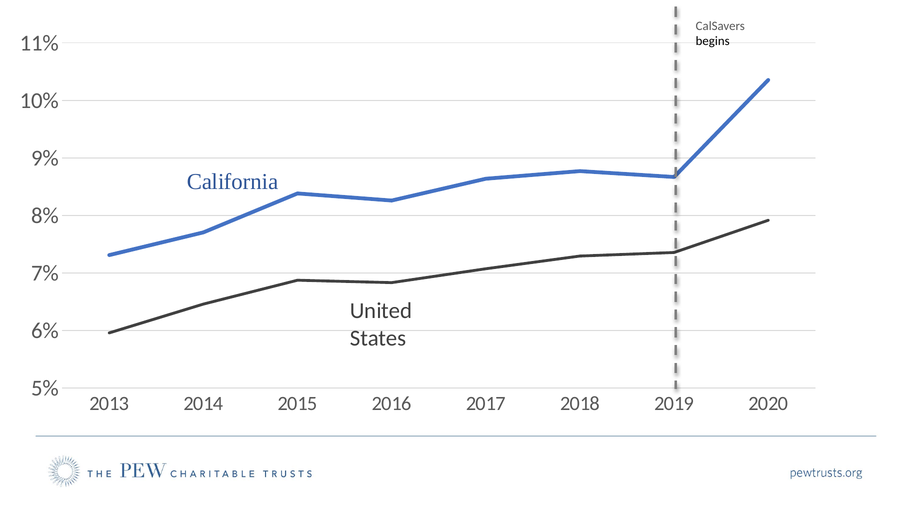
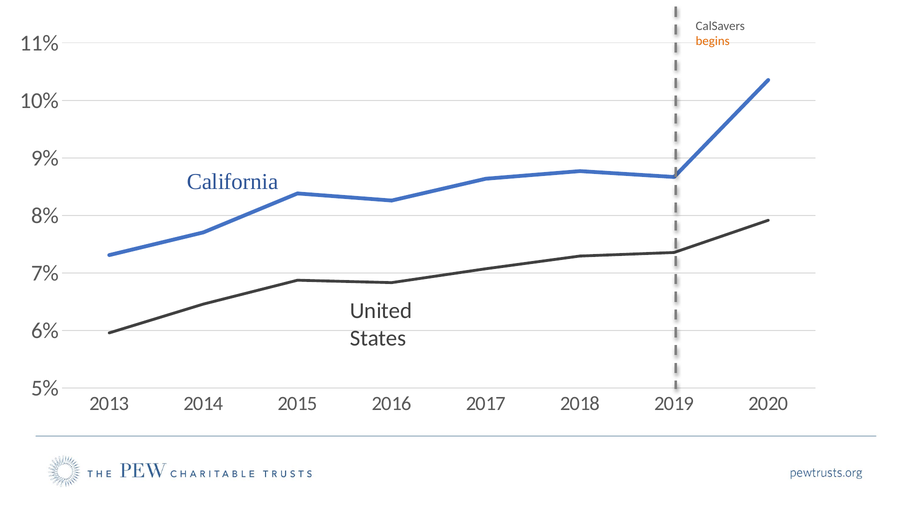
begins colour: black -> orange
